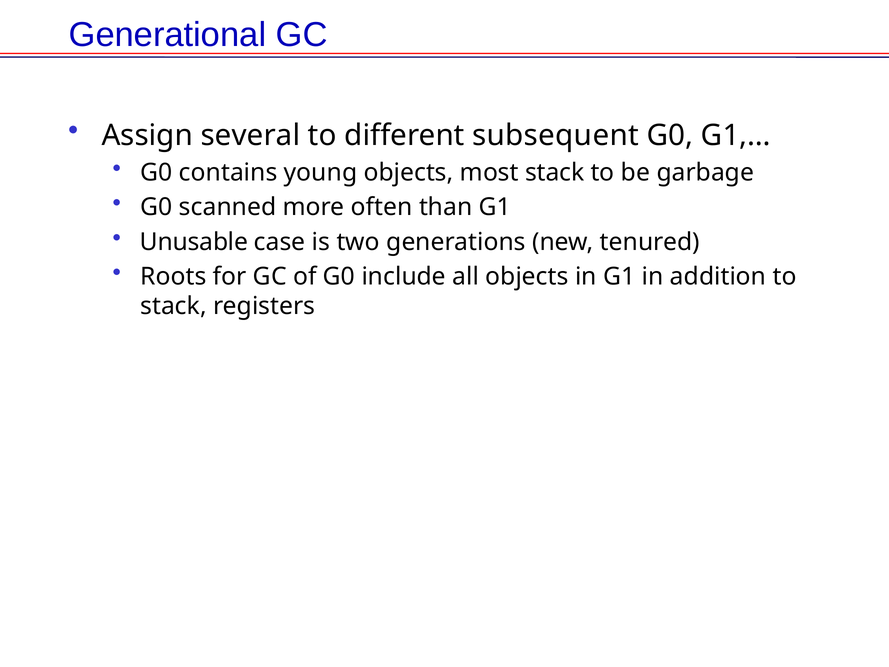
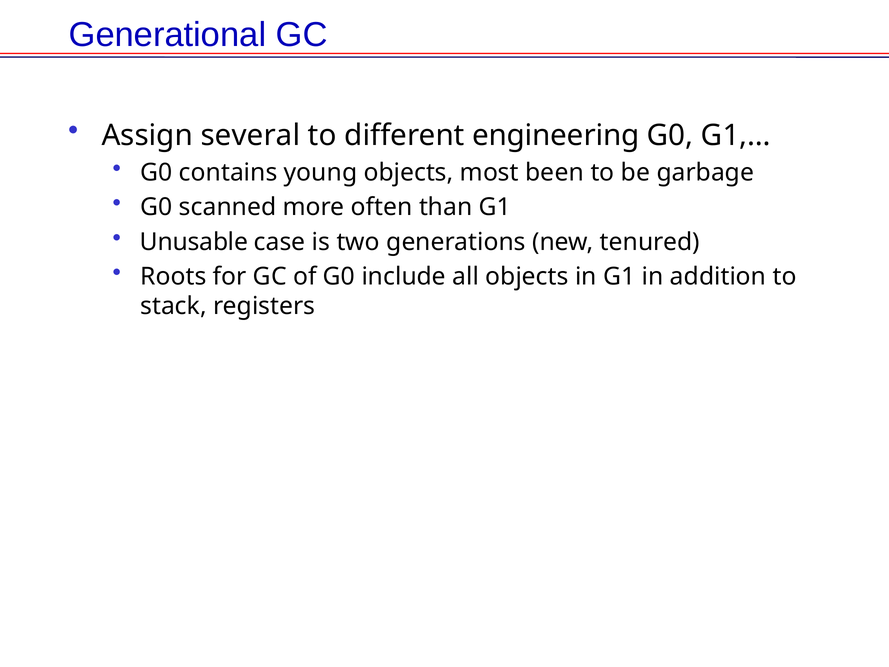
subsequent: subsequent -> engineering
most stack: stack -> been
